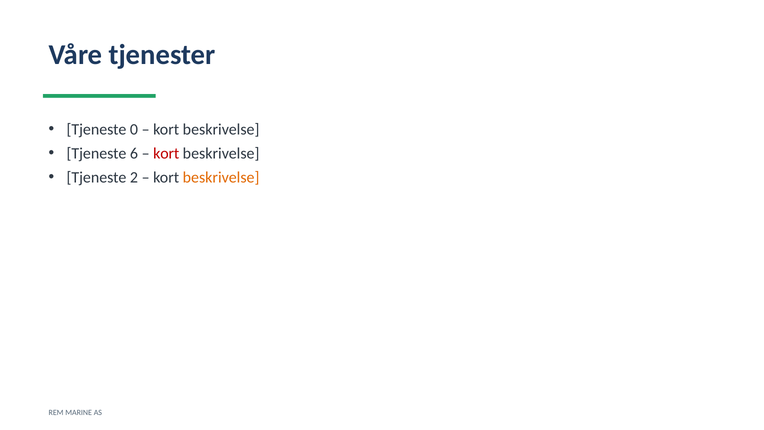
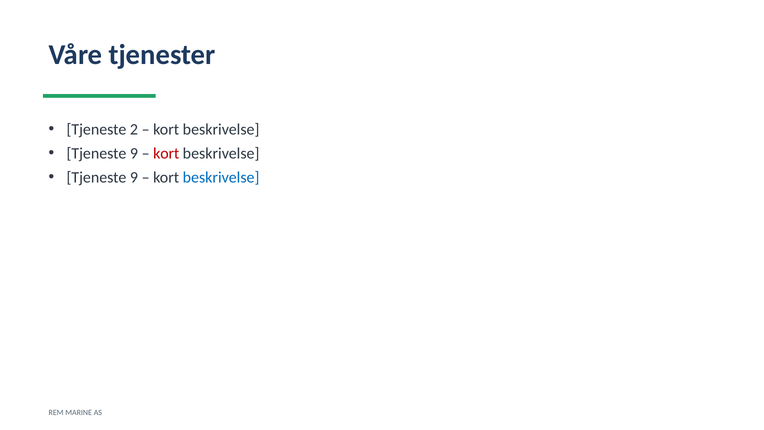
0: 0 -> 2
6 at (134, 153): 6 -> 9
2 at (134, 177): 2 -> 9
beskrivelse at (221, 177) colour: orange -> blue
